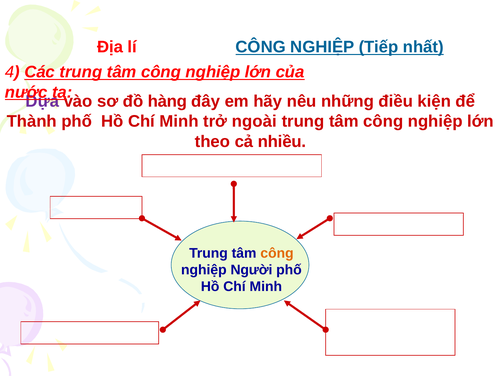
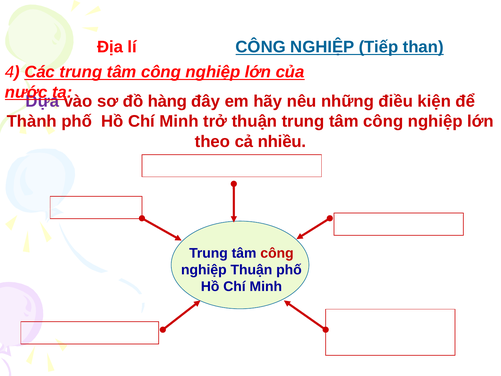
nhất: nhất -> than
trở ngoài: ngoài -> thuận
công at (277, 253) colour: orange -> red
nghiệp Người: Người -> Thuận
